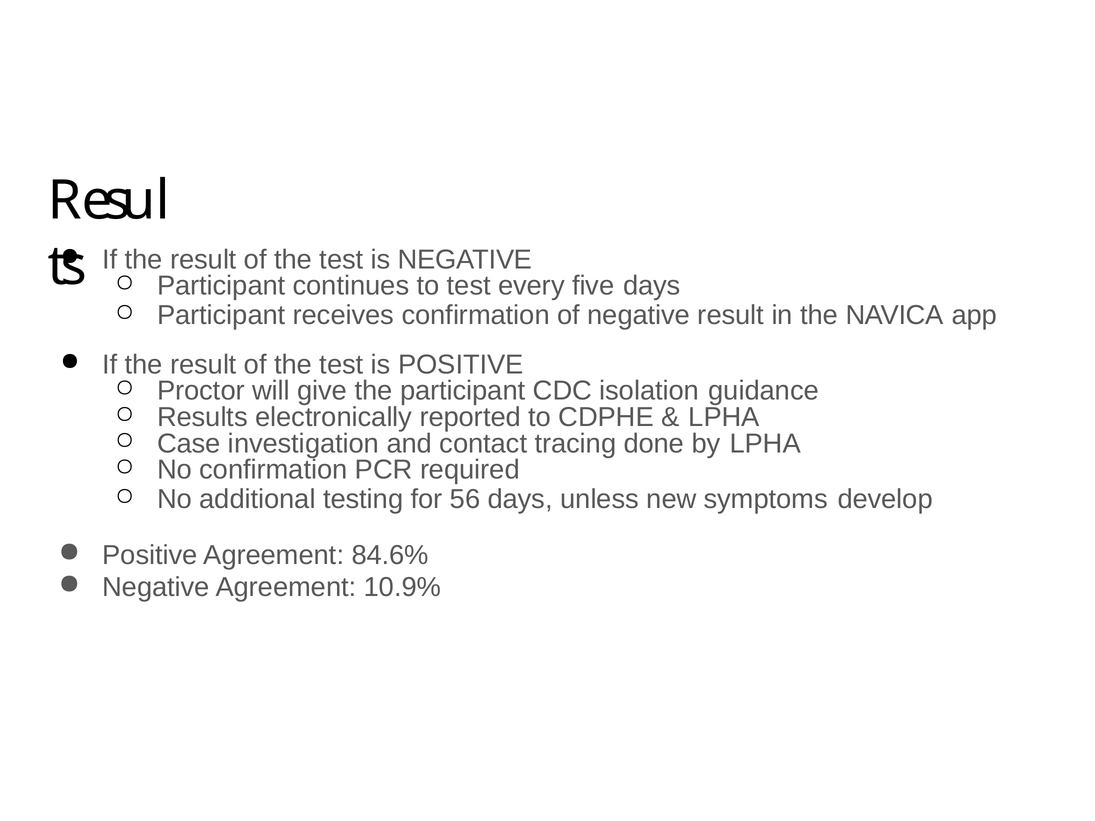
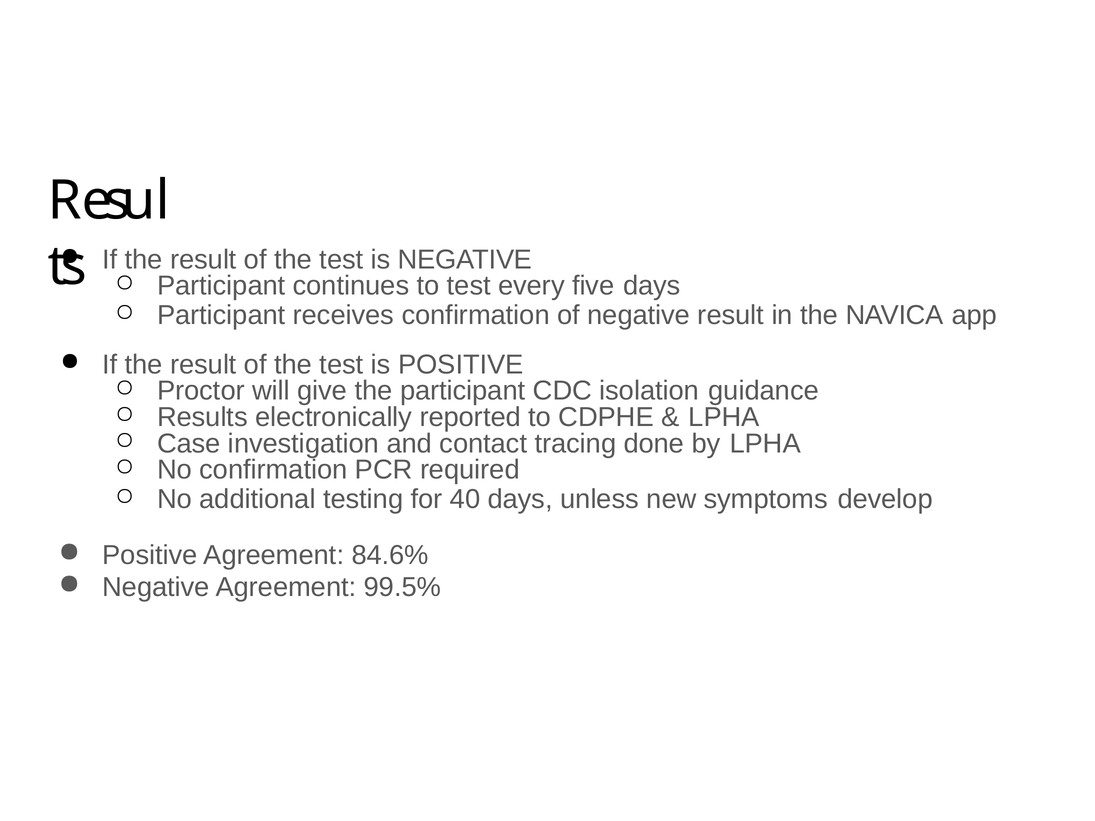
56: 56 -> 40
10.9%: 10.9% -> 99.5%
